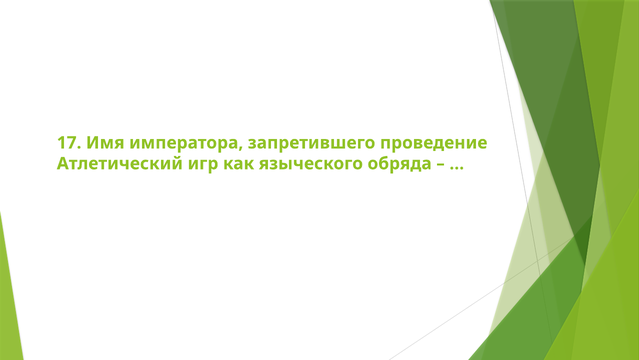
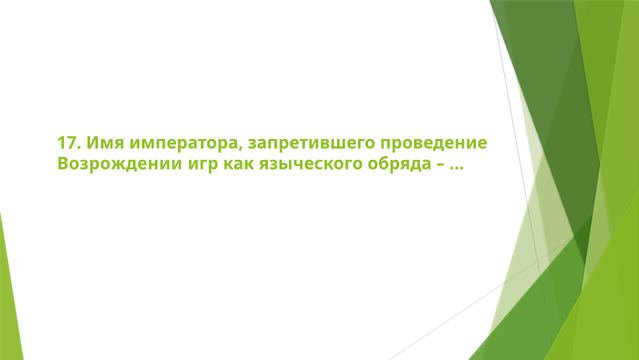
Атлетический: Атлетический -> Возрождении
